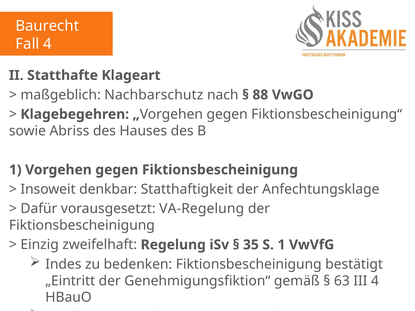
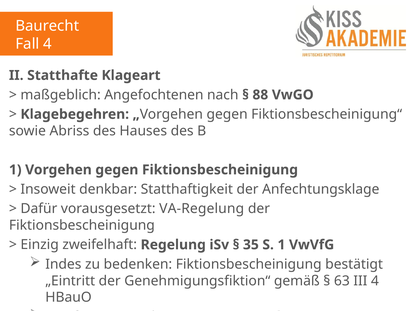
Nachbarschutz: Nachbarschutz -> Angefochtenen
